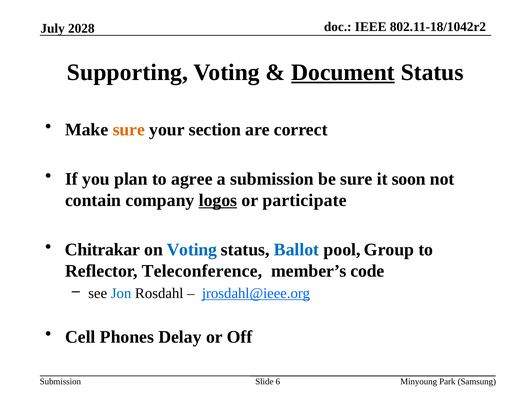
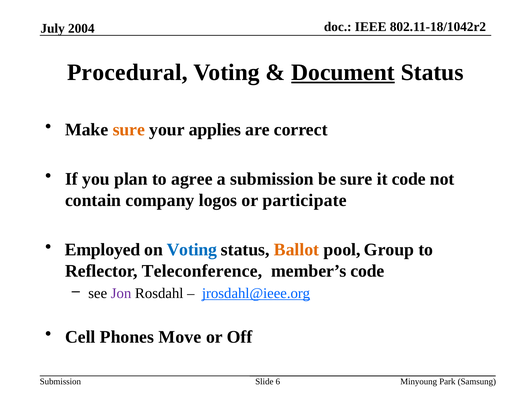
2028: 2028 -> 2004
Supporting: Supporting -> Procedural
section: section -> applies
it soon: soon -> code
logos underline: present -> none
Chitrakar: Chitrakar -> Employed
Ballot colour: blue -> orange
Jon colour: blue -> purple
Delay: Delay -> Move
